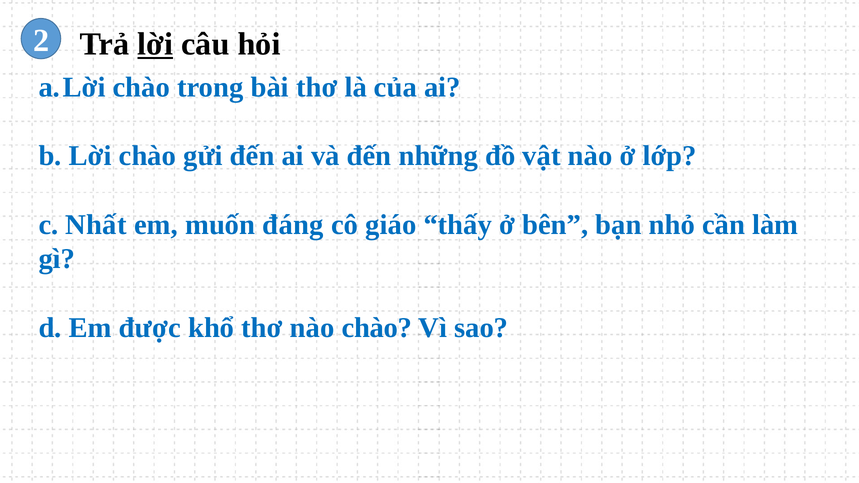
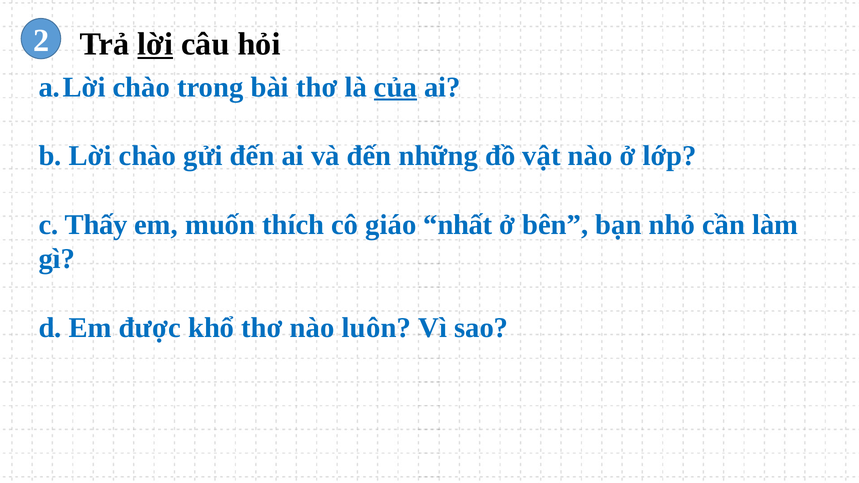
của underline: none -> present
Nhất: Nhất -> Thấy
đáng: đáng -> thích
thấy: thấy -> nhất
nào chào: chào -> luôn
